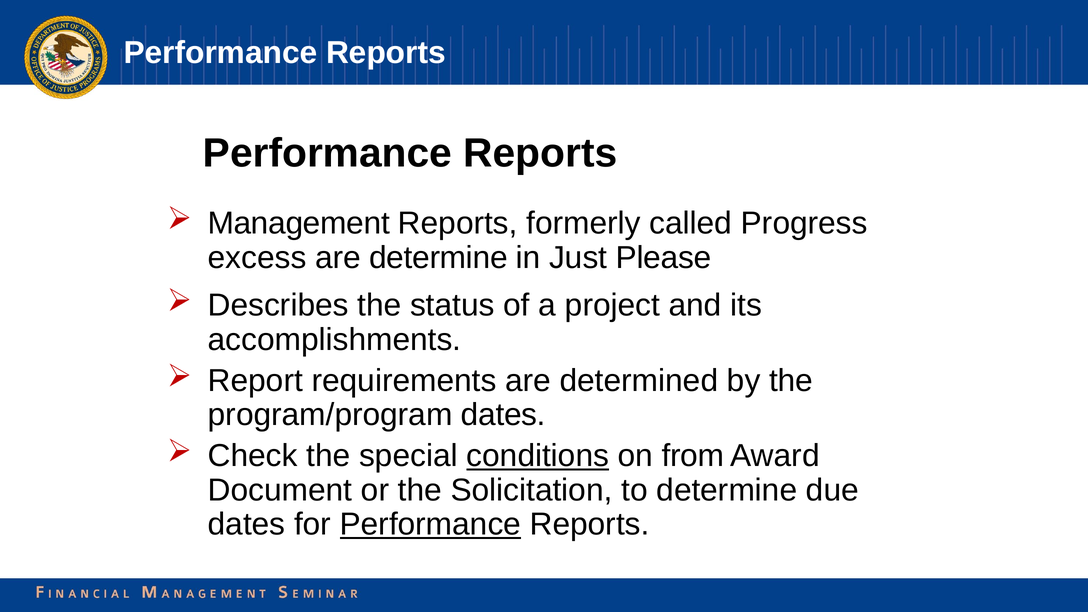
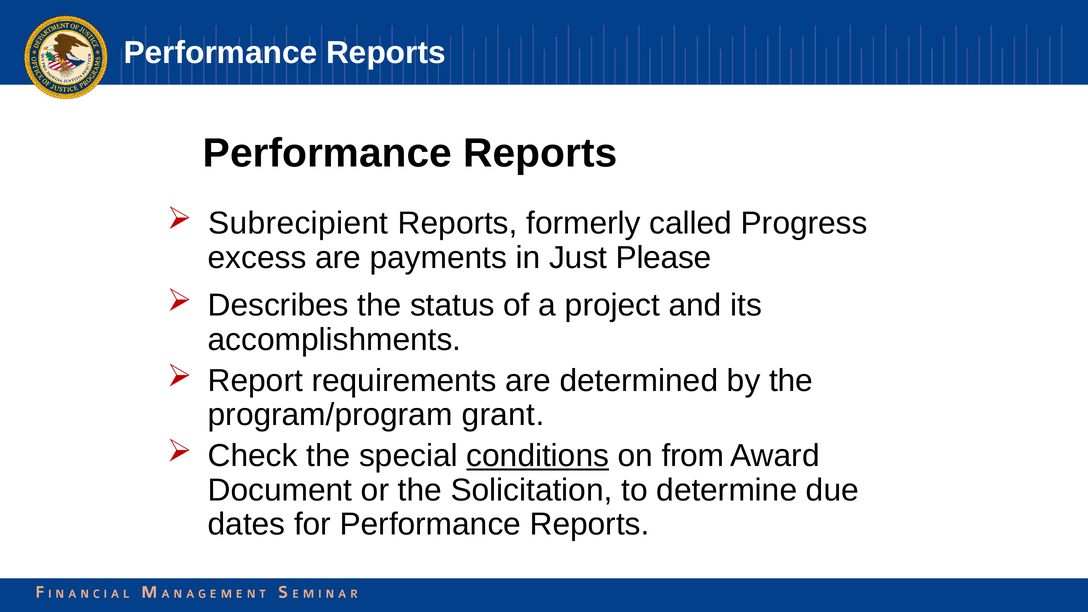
Management: Management -> Subrecipient
are determine: determine -> payments
program/program dates: dates -> grant
Performance at (430, 524) underline: present -> none
